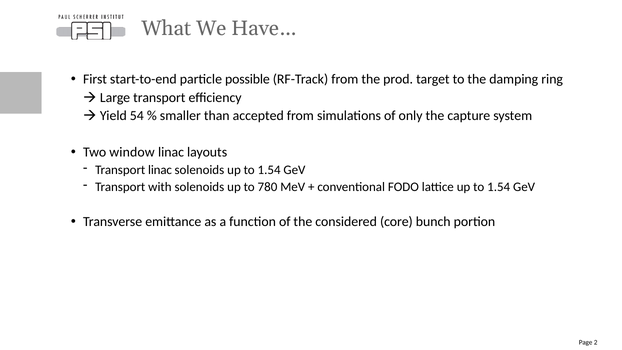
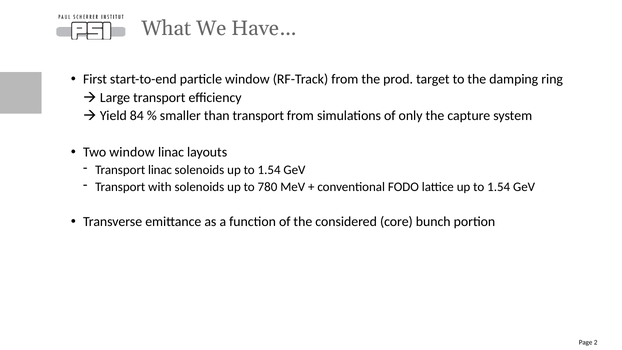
particle possible: possible -> window
54: 54 -> 84
than accepted: accepted -> transport
